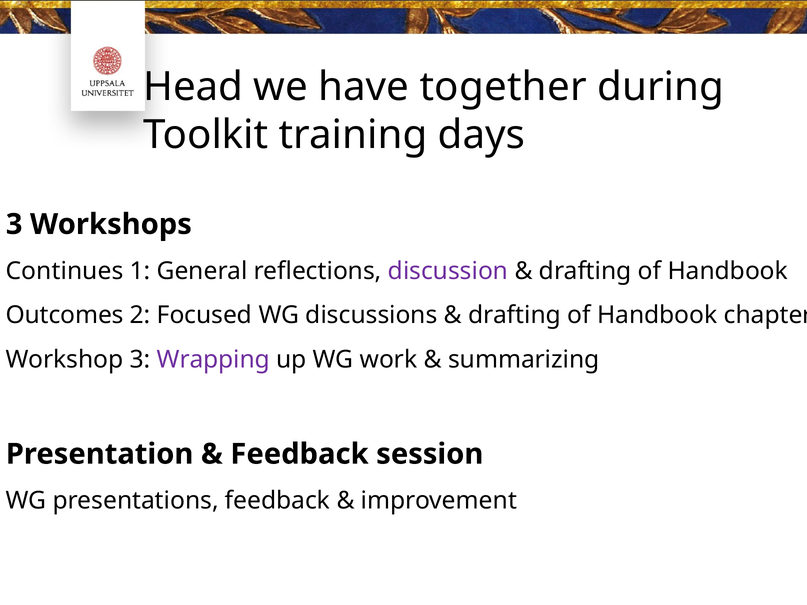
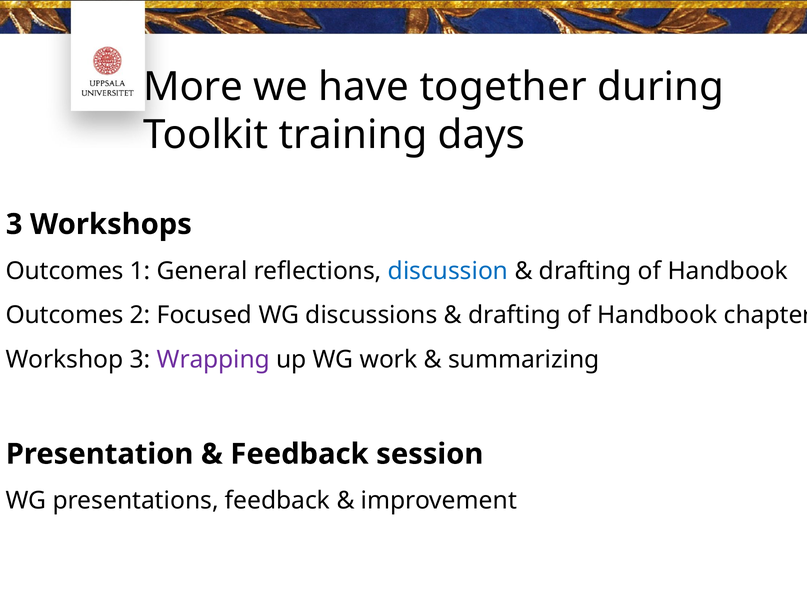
Head: Head -> More
Continues at (65, 271): Continues -> Outcomes
discussion colour: purple -> blue
